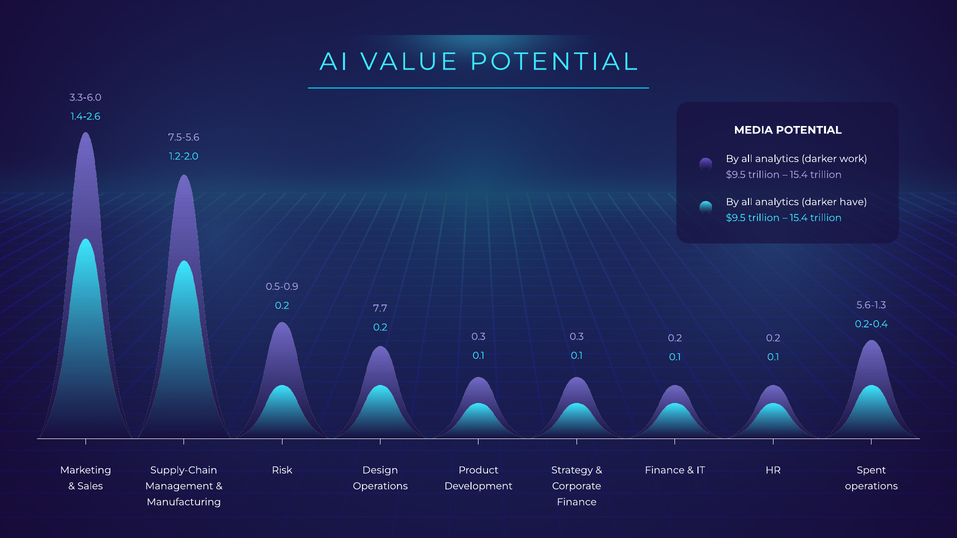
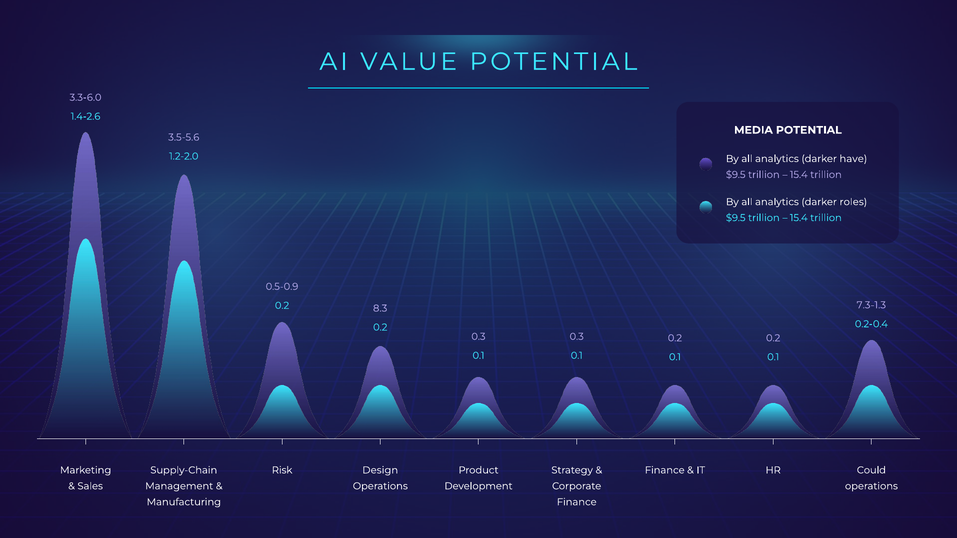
7.5-5.6: 7.5-5.6 -> 3.5-5.6
work: work -> have
have: have -> roles
5.6-1.3: 5.6-1.3 -> 7.3-1.3
7.7: 7.7 -> 8.3
Spent: Spent -> Could
